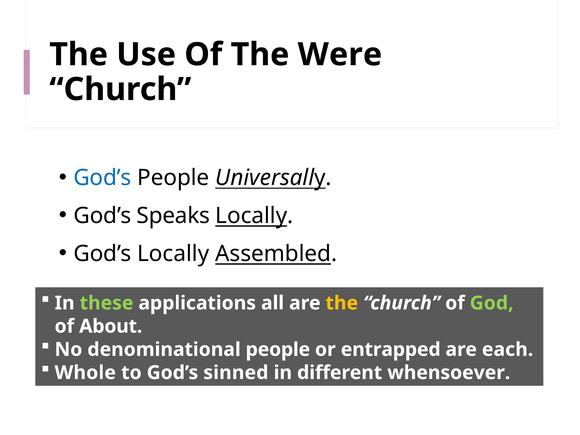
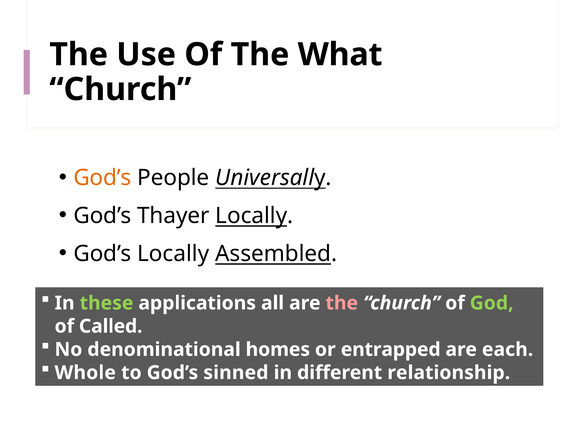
Were: Were -> What
God’s at (102, 178) colour: blue -> orange
Speaks: Speaks -> Thayer
the at (342, 303) colour: yellow -> pink
About: About -> Called
denominational people: people -> homes
whensoever: whensoever -> relationship
